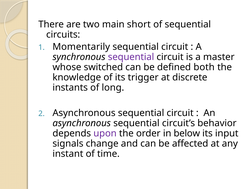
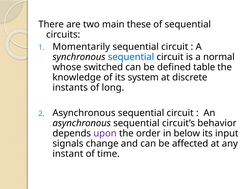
short: short -> these
sequential at (131, 57) colour: purple -> blue
master: master -> normal
both: both -> table
trigger: trigger -> system
